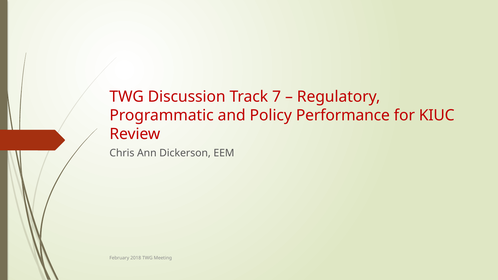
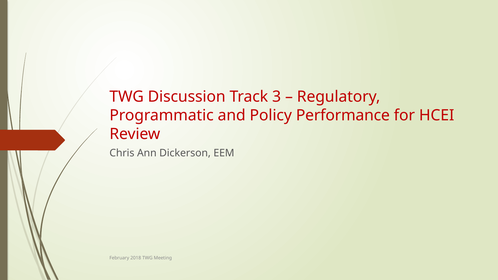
7: 7 -> 3
KIUC: KIUC -> HCEI
